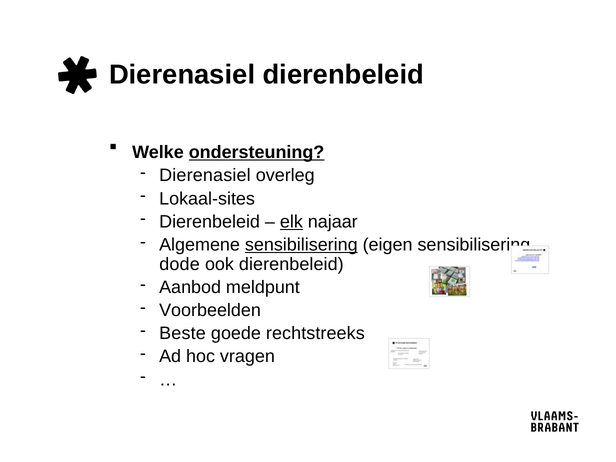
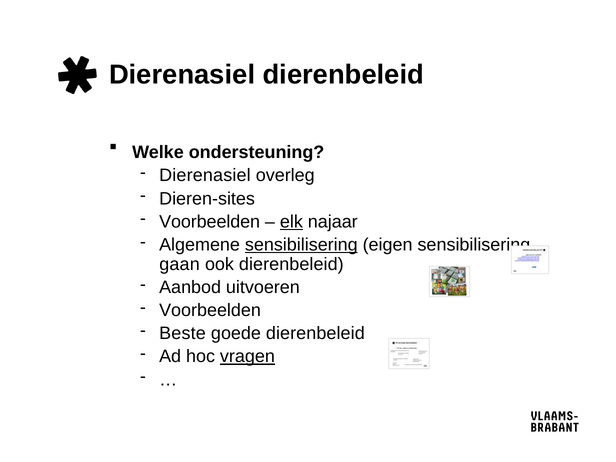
ondersteuning underline: present -> none
Lokaal-sites: Lokaal-sites -> Dieren-sites
Dierenbeleid at (210, 222): Dierenbeleid -> Voorbeelden
dode: dode -> gaan
meldpunt: meldpunt -> uitvoeren
goede rechtstreeks: rechtstreeks -> dierenbeleid
vragen underline: none -> present
